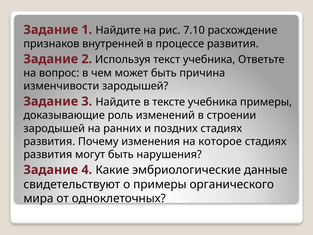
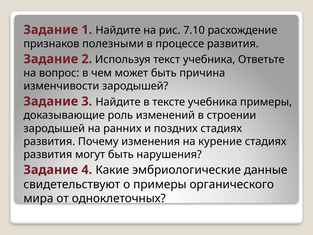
внутренней: внутренней -> полезными
которое: которое -> курение
